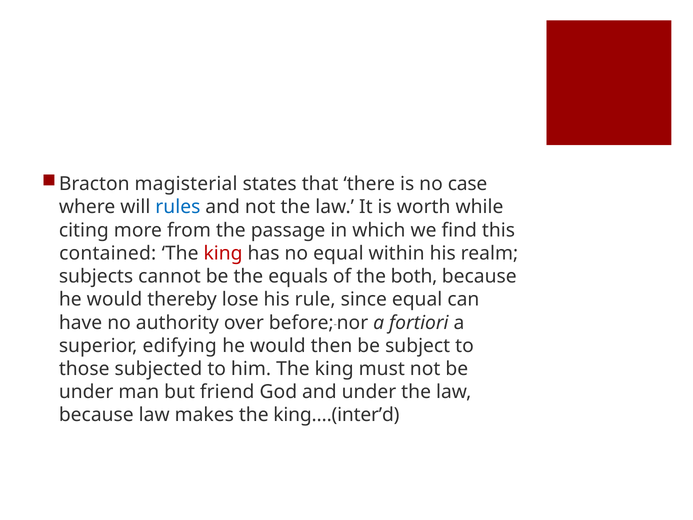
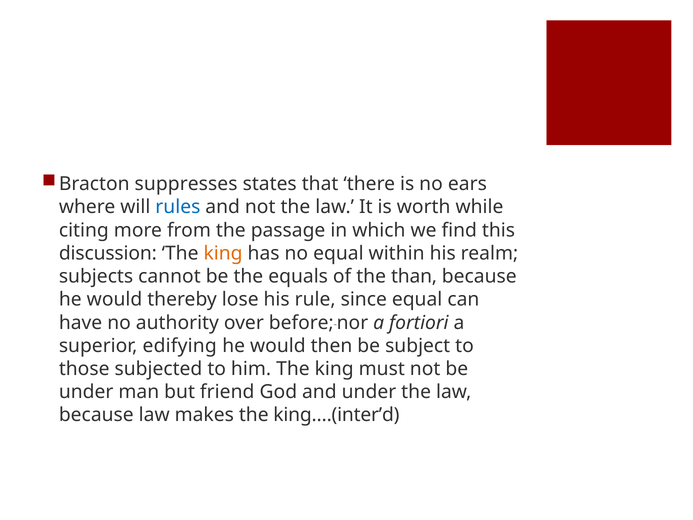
magisterial: magisterial -> suppresses
case: case -> ears
contained: contained -> discussion
king at (223, 253) colour: red -> orange
both: both -> than
